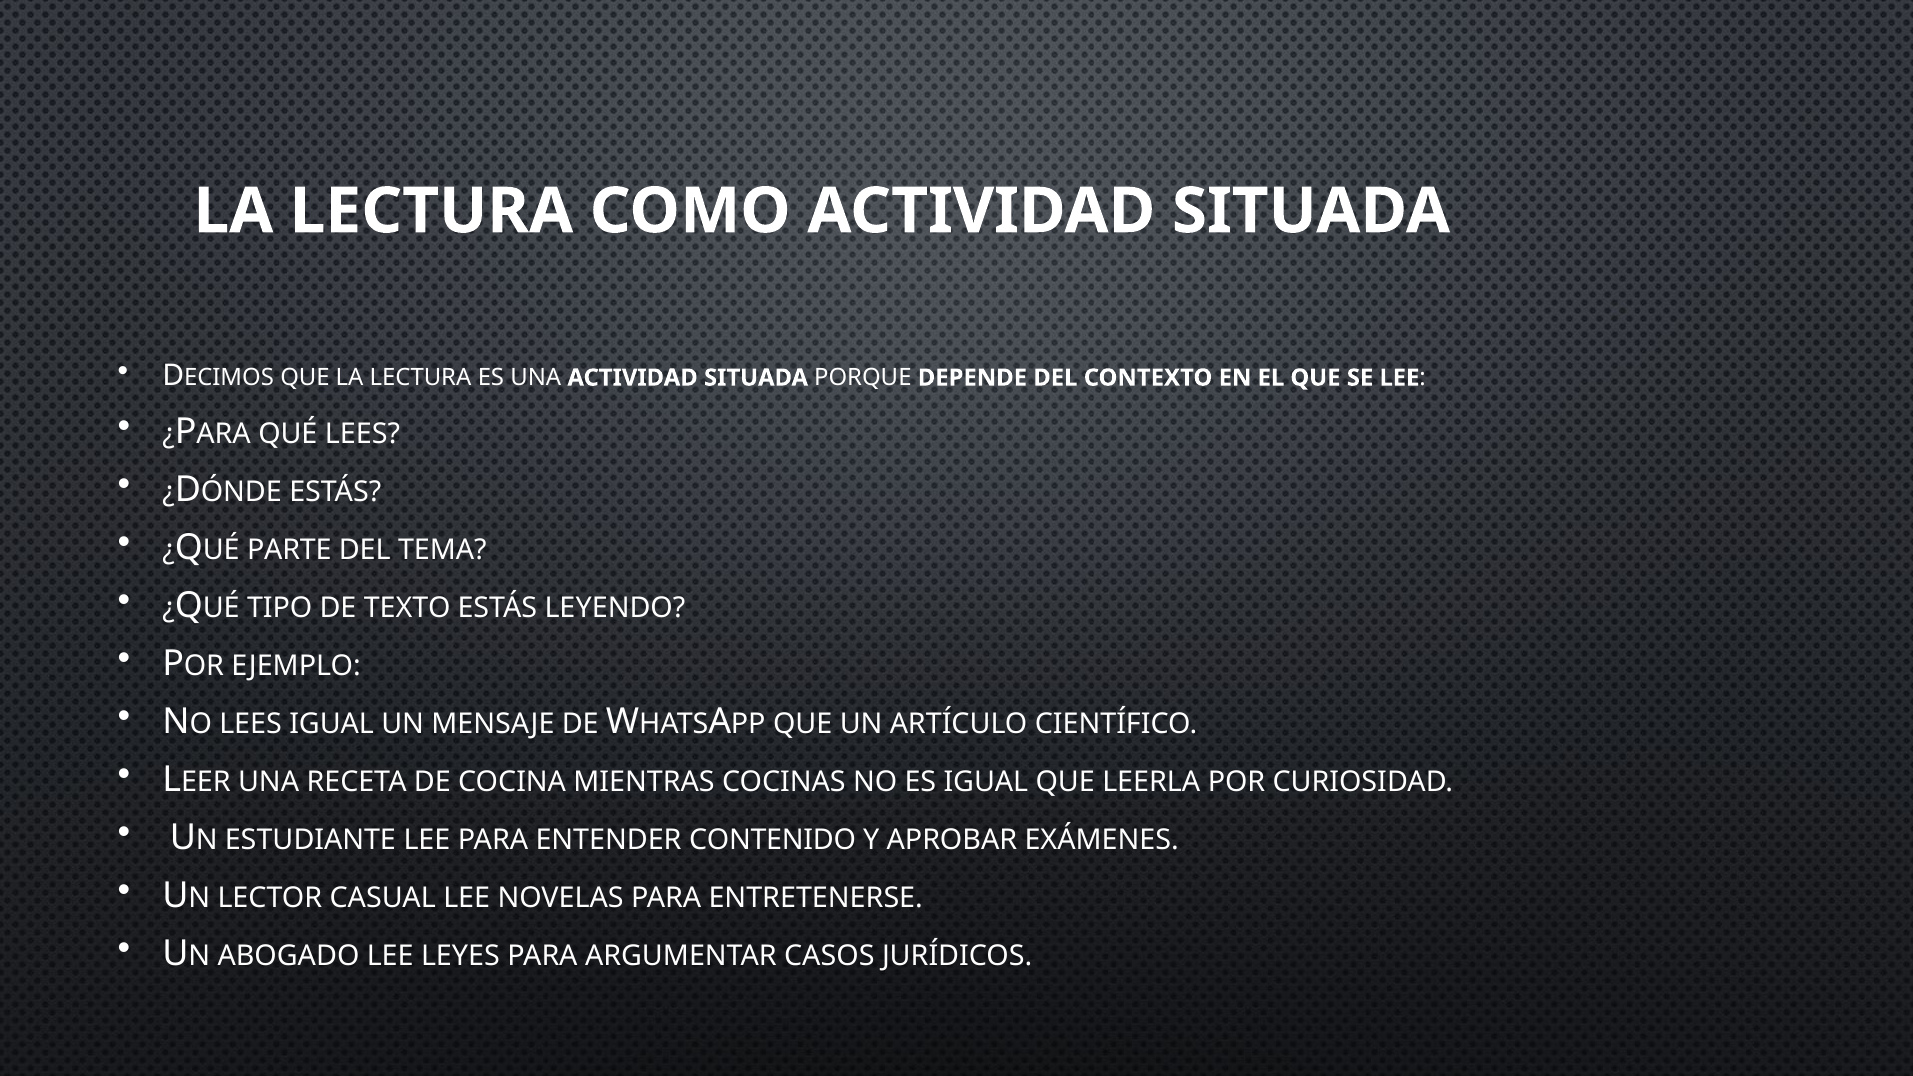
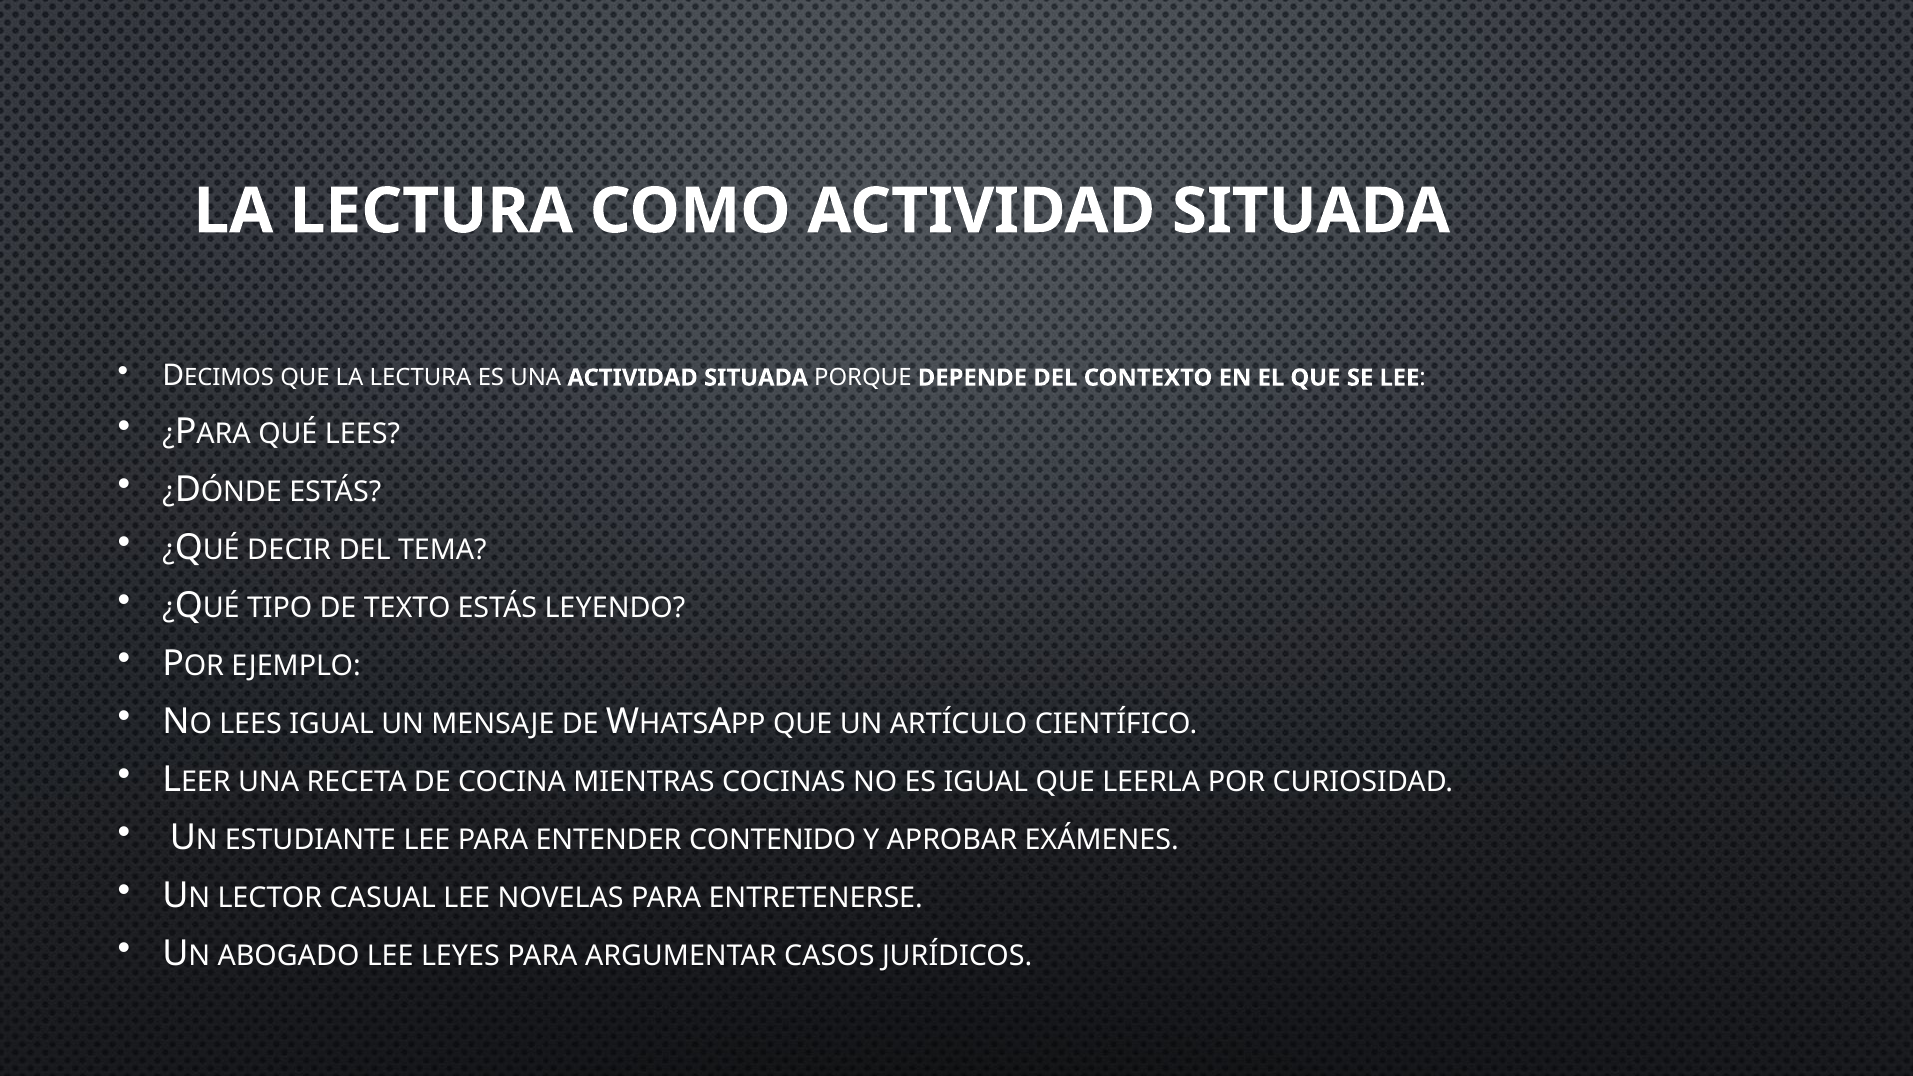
PARTE: PARTE -> DECIR
